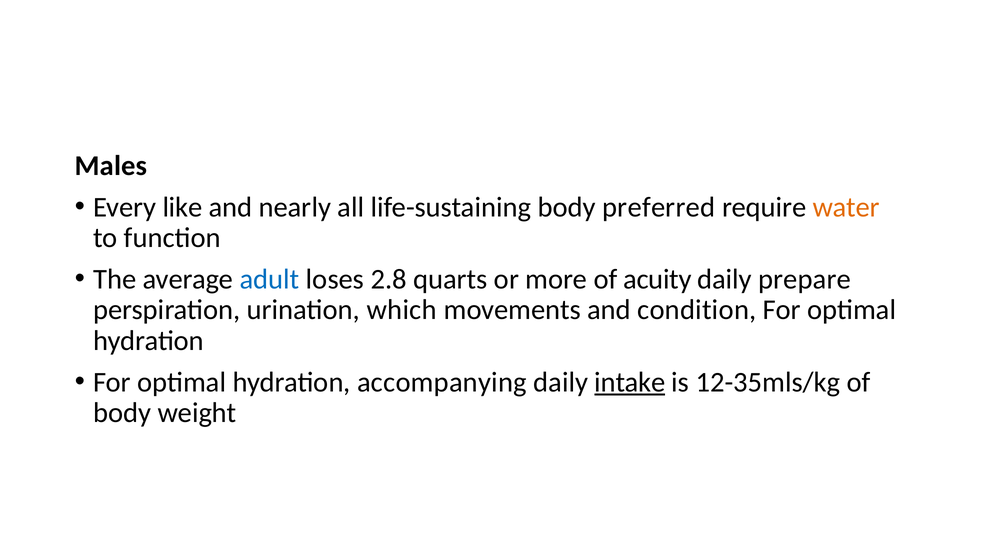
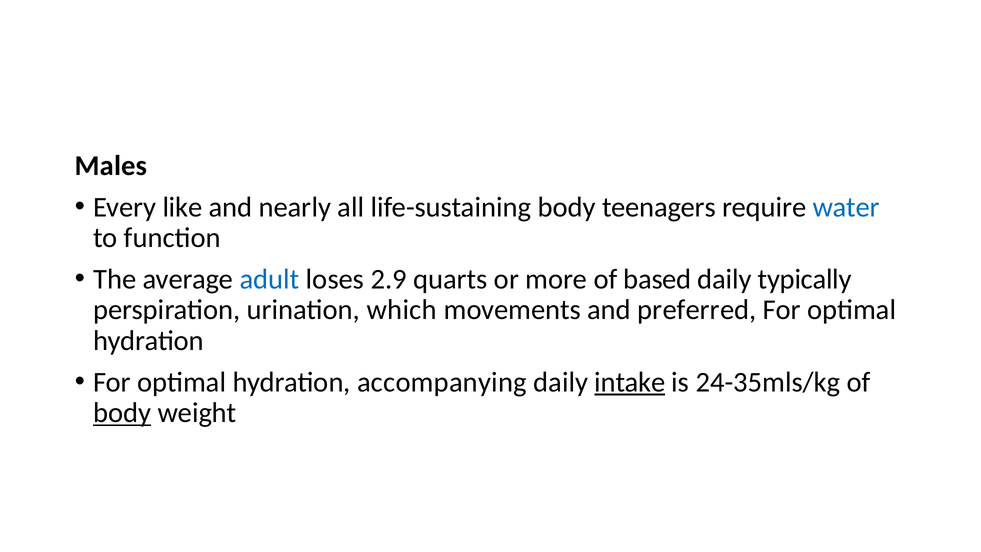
preferred: preferred -> teenagers
water colour: orange -> blue
2.8: 2.8 -> 2.9
acuity: acuity -> based
prepare: prepare -> typically
condition: condition -> preferred
12-35mls/kg: 12-35mls/kg -> 24-35mls/kg
body at (122, 413) underline: none -> present
